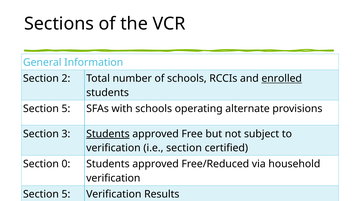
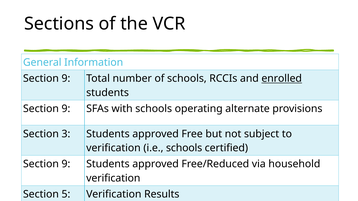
2 at (66, 79): 2 -> 9
5 at (66, 109): 5 -> 9
Students at (108, 134) underline: present -> none
i.e section: section -> schools
0 at (66, 164): 0 -> 9
